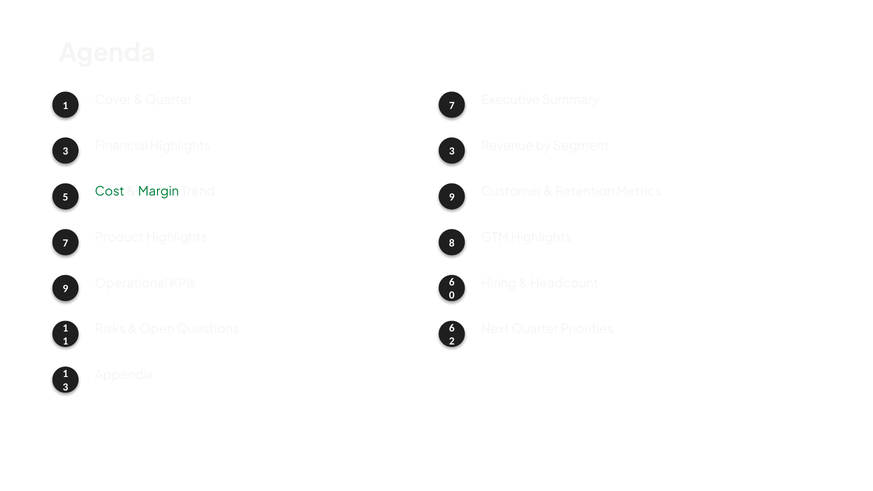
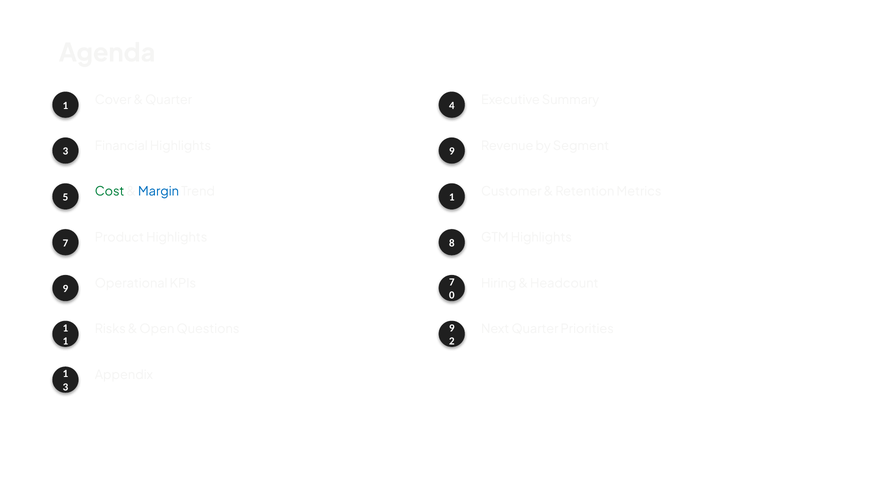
Quarter 7: 7 -> 4
Financial Highlights 3: 3 -> 9
Margin colour: green -> blue
Trend 9: 9 -> 1
KPIs 6: 6 -> 7
Questions 6: 6 -> 9
